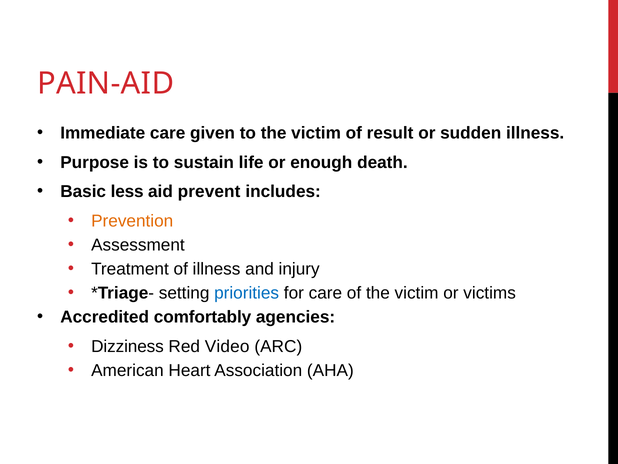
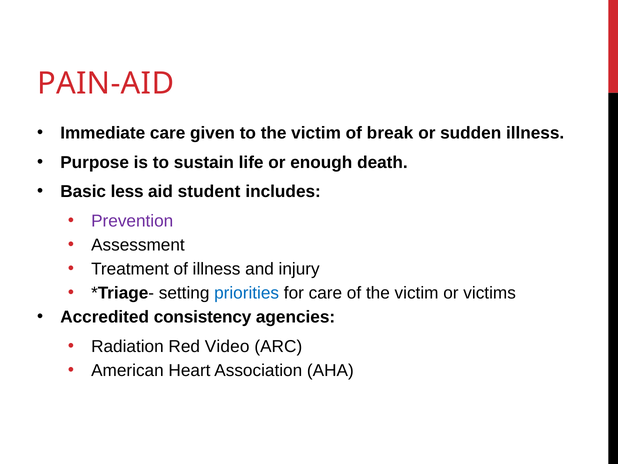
result: result -> break
prevent: prevent -> student
Prevention colour: orange -> purple
comfortably: comfortably -> consistency
Dizziness: Dizziness -> Radiation
